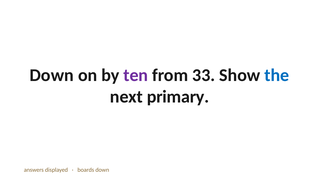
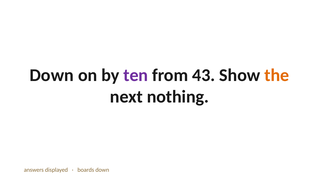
33: 33 -> 43
the colour: blue -> orange
primary: primary -> nothing
